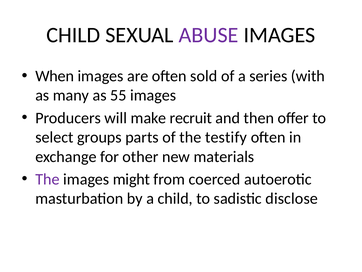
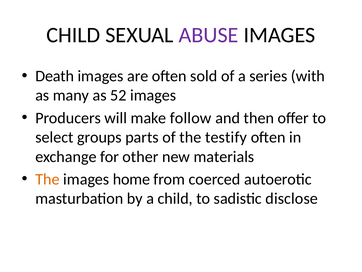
When: When -> Death
55: 55 -> 52
recruit: recruit -> follow
The at (47, 179) colour: purple -> orange
might: might -> home
